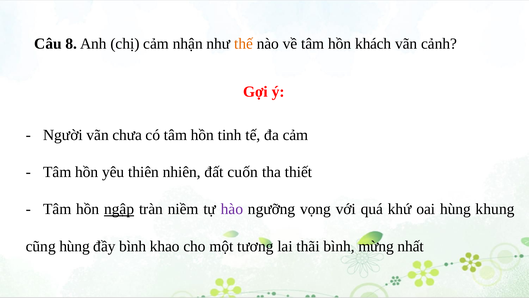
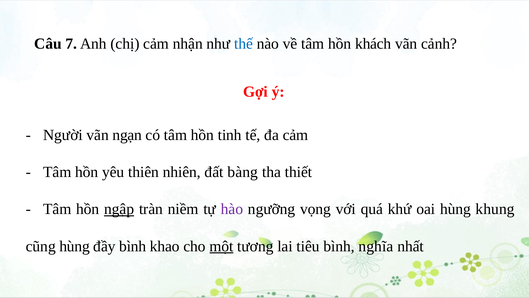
8: 8 -> 7
thế colour: orange -> blue
chưa: chưa -> ngạn
cuốn: cuốn -> bàng
một underline: none -> present
thãi: thãi -> tiêu
mừng: mừng -> nghĩa
